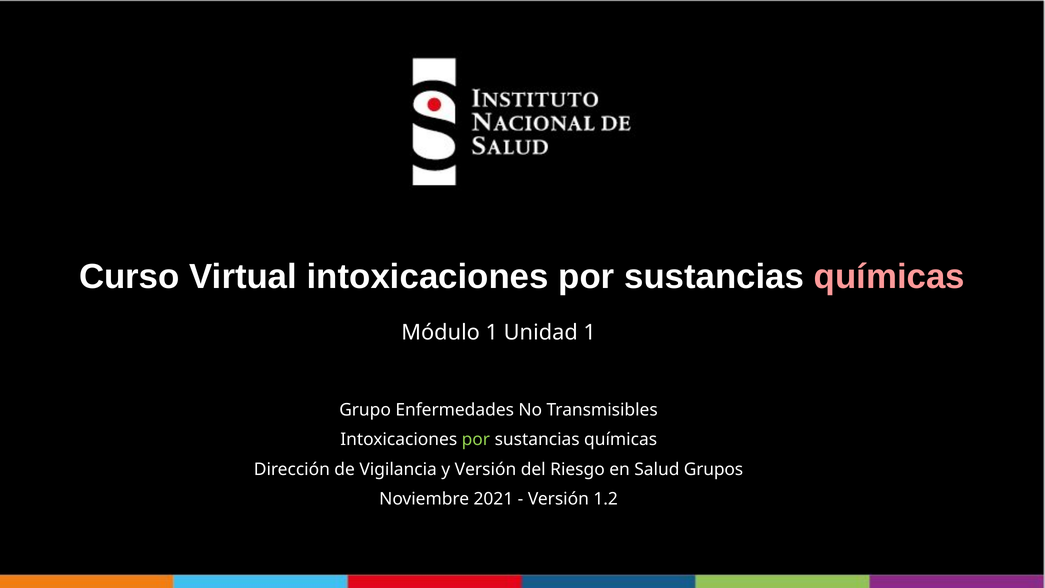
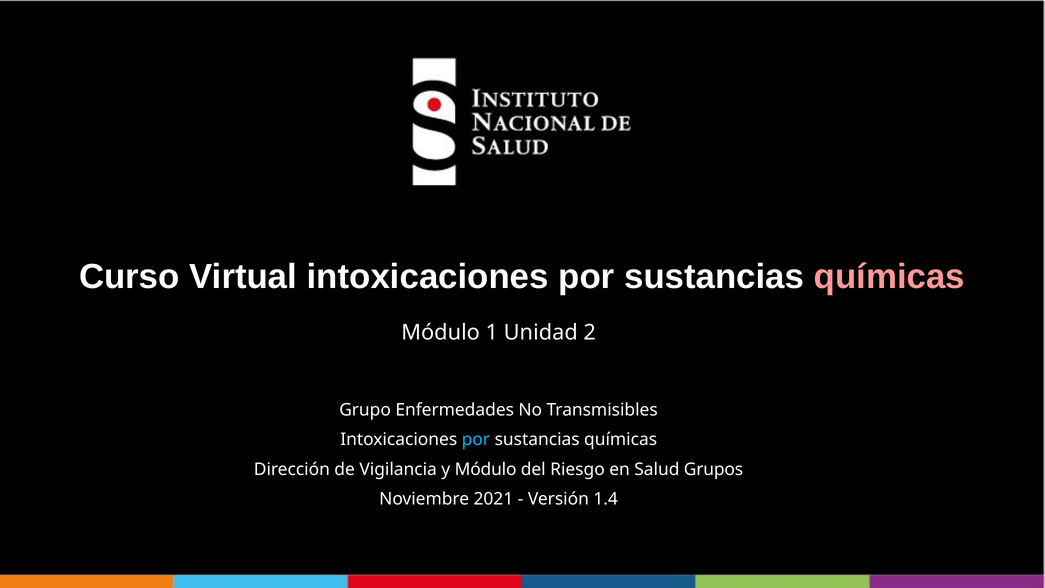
Unidad 1: 1 -> 2
por at (476, 440) colour: light green -> light blue
y Versión: Versión -> Módulo
1.2: 1.2 -> 1.4
